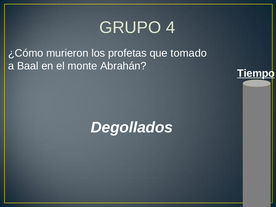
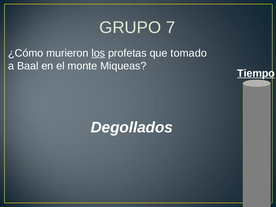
4: 4 -> 7
los underline: none -> present
Abrahán: Abrahán -> Miqueas
